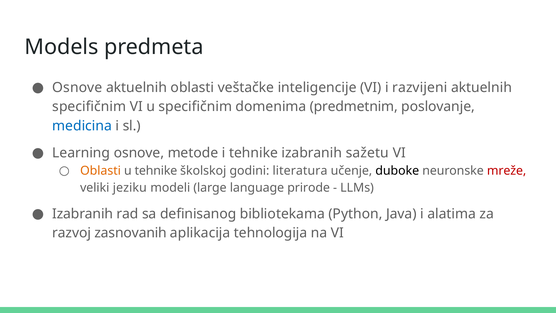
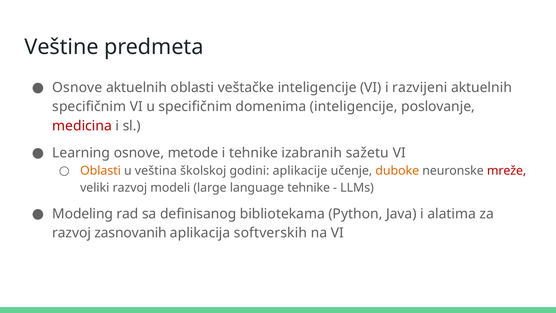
Models: Models -> Veštine
domenima predmetnim: predmetnim -> inteligencije
medicina colour: blue -> red
u tehnike: tehnike -> veština
literatura: literatura -> aplikacije
duboke colour: black -> orange
veliki jeziku: jeziku -> razvoj
language prirode: prirode -> tehnike
Izabranih at (83, 214): Izabranih -> Modeling
tehnologija: tehnologija -> softverskih
